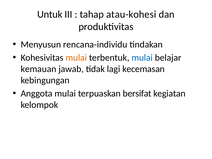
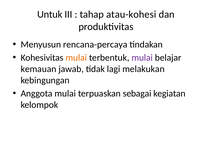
rencana-individu: rencana-individu -> rencana-percaya
mulai at (142, 58) colour: blue -> purple
kecemasan: kecemasan -> melakukan
bersifat: bersifat -> sebagai
